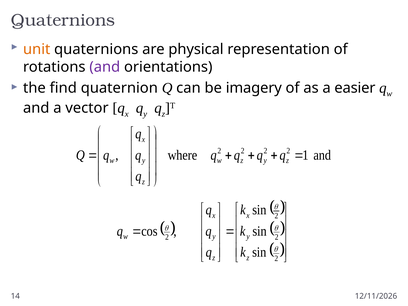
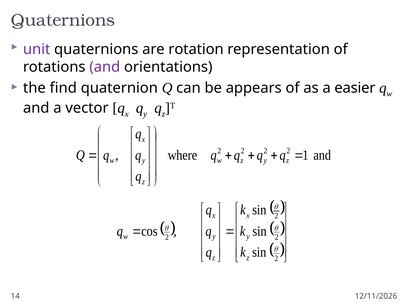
unit colour: orange -> purple
physical: physical -> rotation
imagery: imagery -> appears
